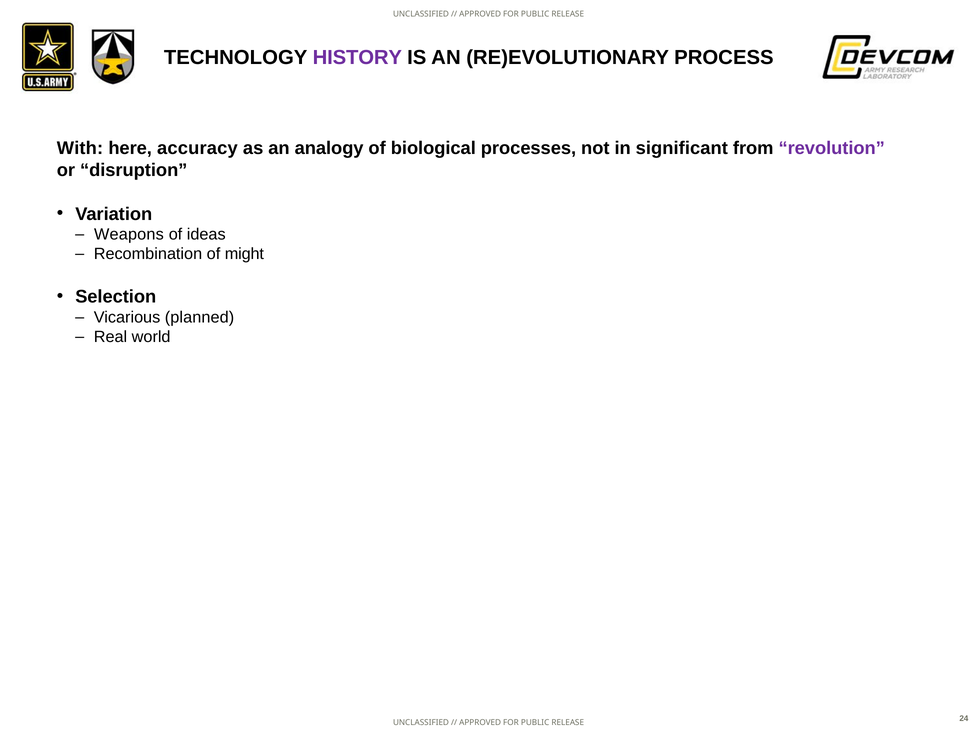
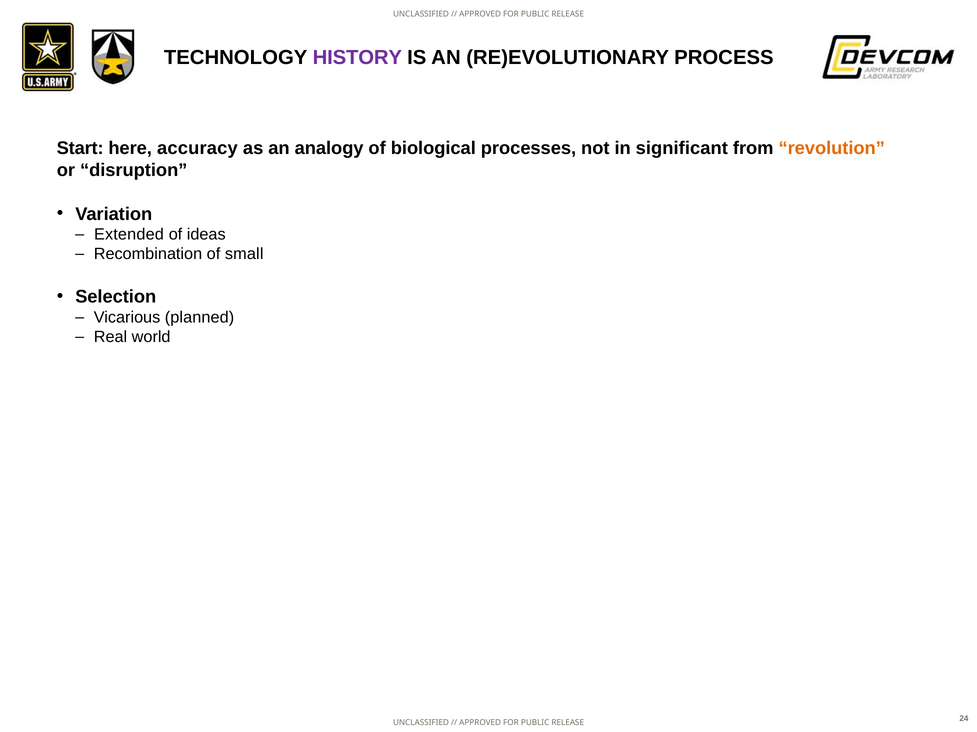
With: With -> Start
revolution colour: purple -> orange
Weapons: Weapons -> Extended
might: might -> small
